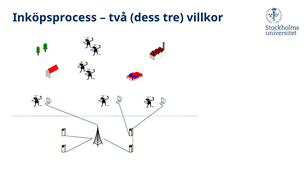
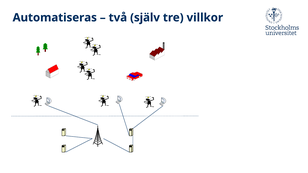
Inköpsprocess: Inköpsprocess -> Automatiseras
dess: dess -> själv
